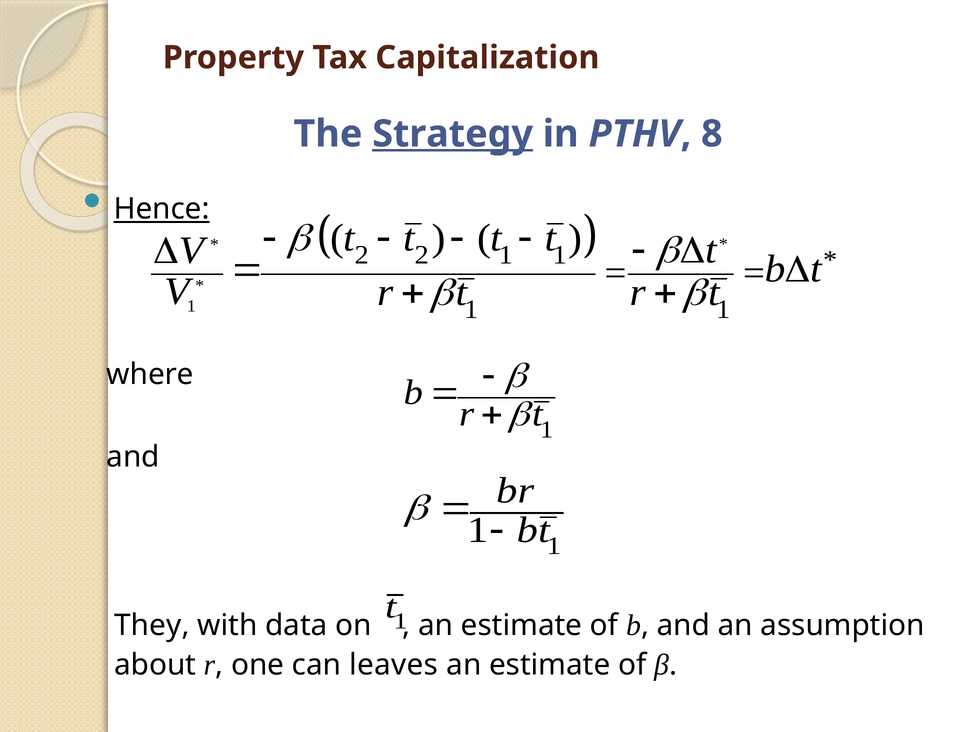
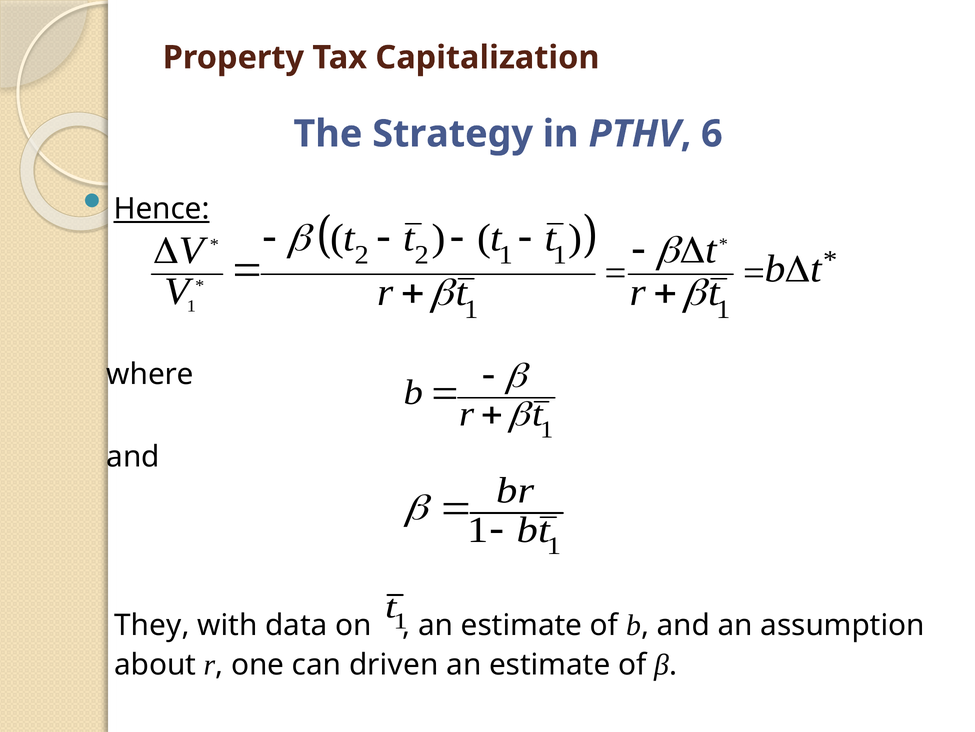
Strategy underline: present -> none
8: 8 -> 6
leaves: leaves -> driven
